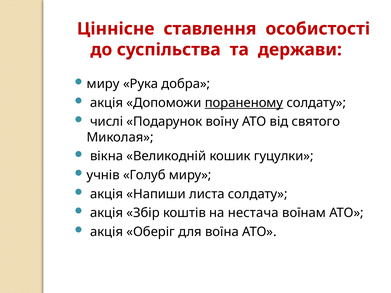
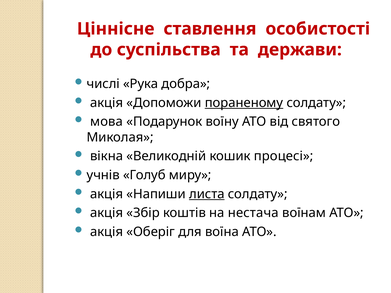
миру at (103, 84): миру -> числі
числі: числі -> мова
гуцулки: гуцулки -> процесі
листа underline: none -> present
